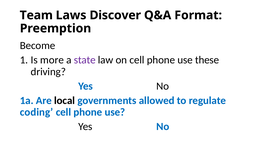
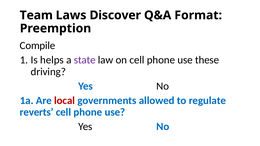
Become: Become -> Compile
more: more -> helps
local colour: black -> red
coding: coding -> reverts
